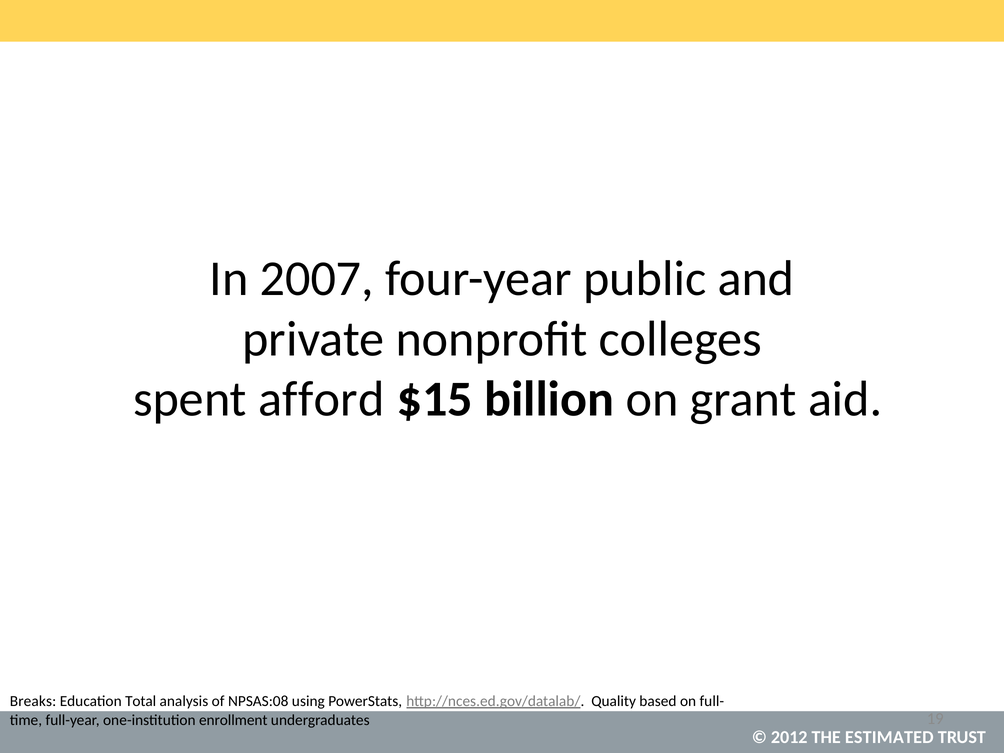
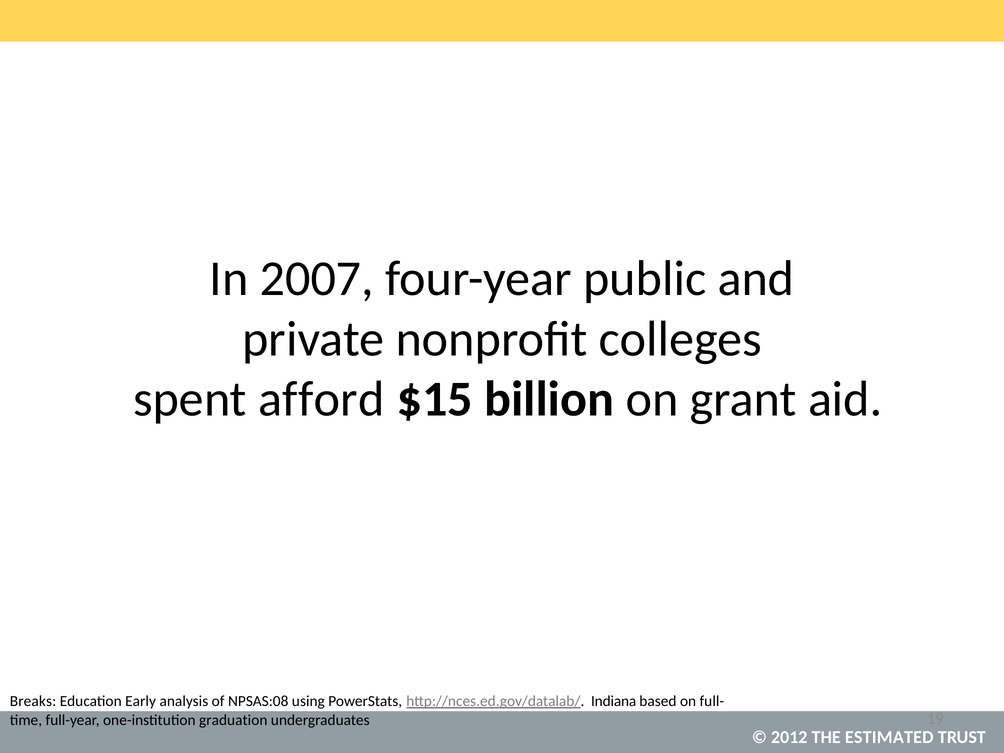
Total: Total -> Early
Quality: Quality -> Indiana
enrollment: enrollment -> graduation
